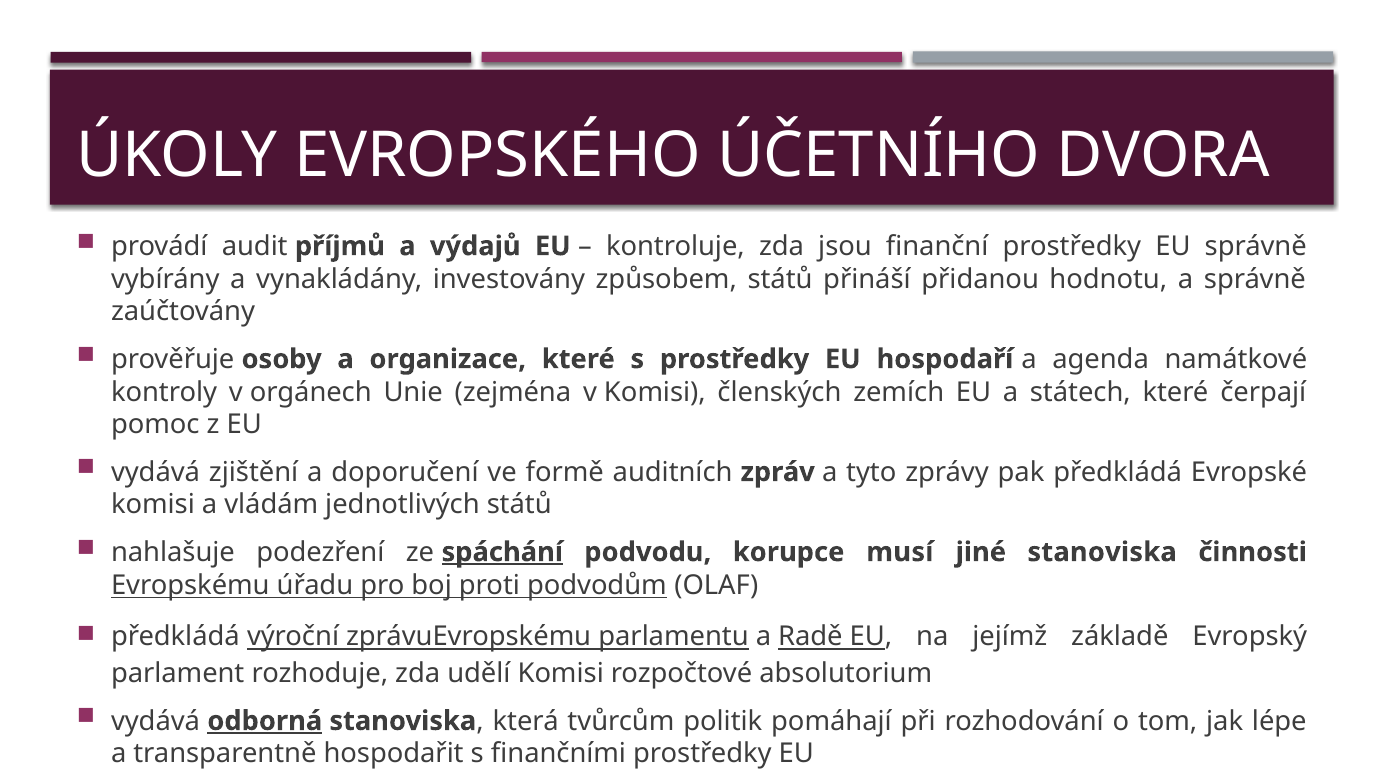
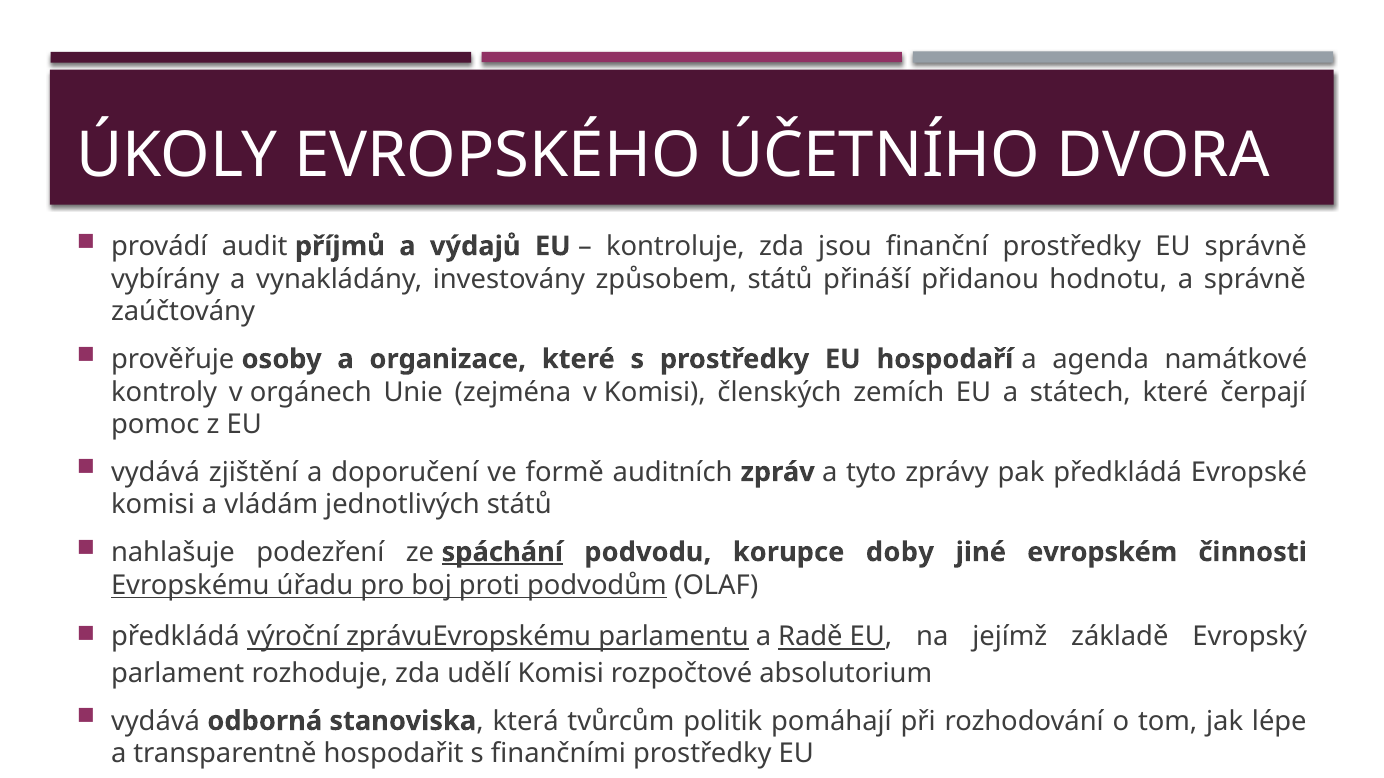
musí: musí -> doby
jiné stanoviska: stanoviska -> evropském
odborná underline: present -> none
